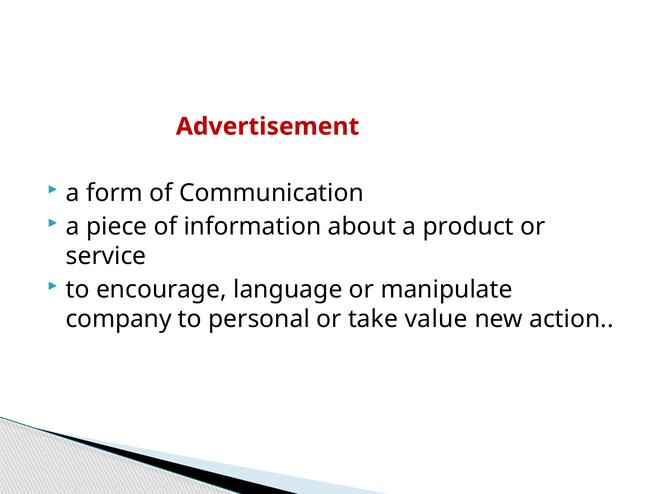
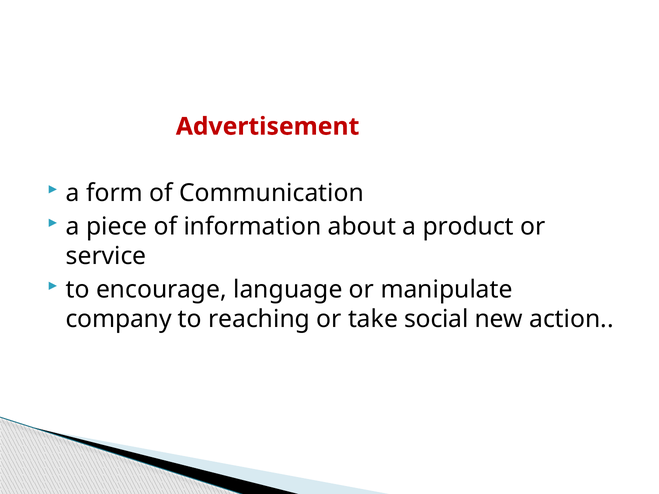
personal: personal -> reaching
value: value -> social
